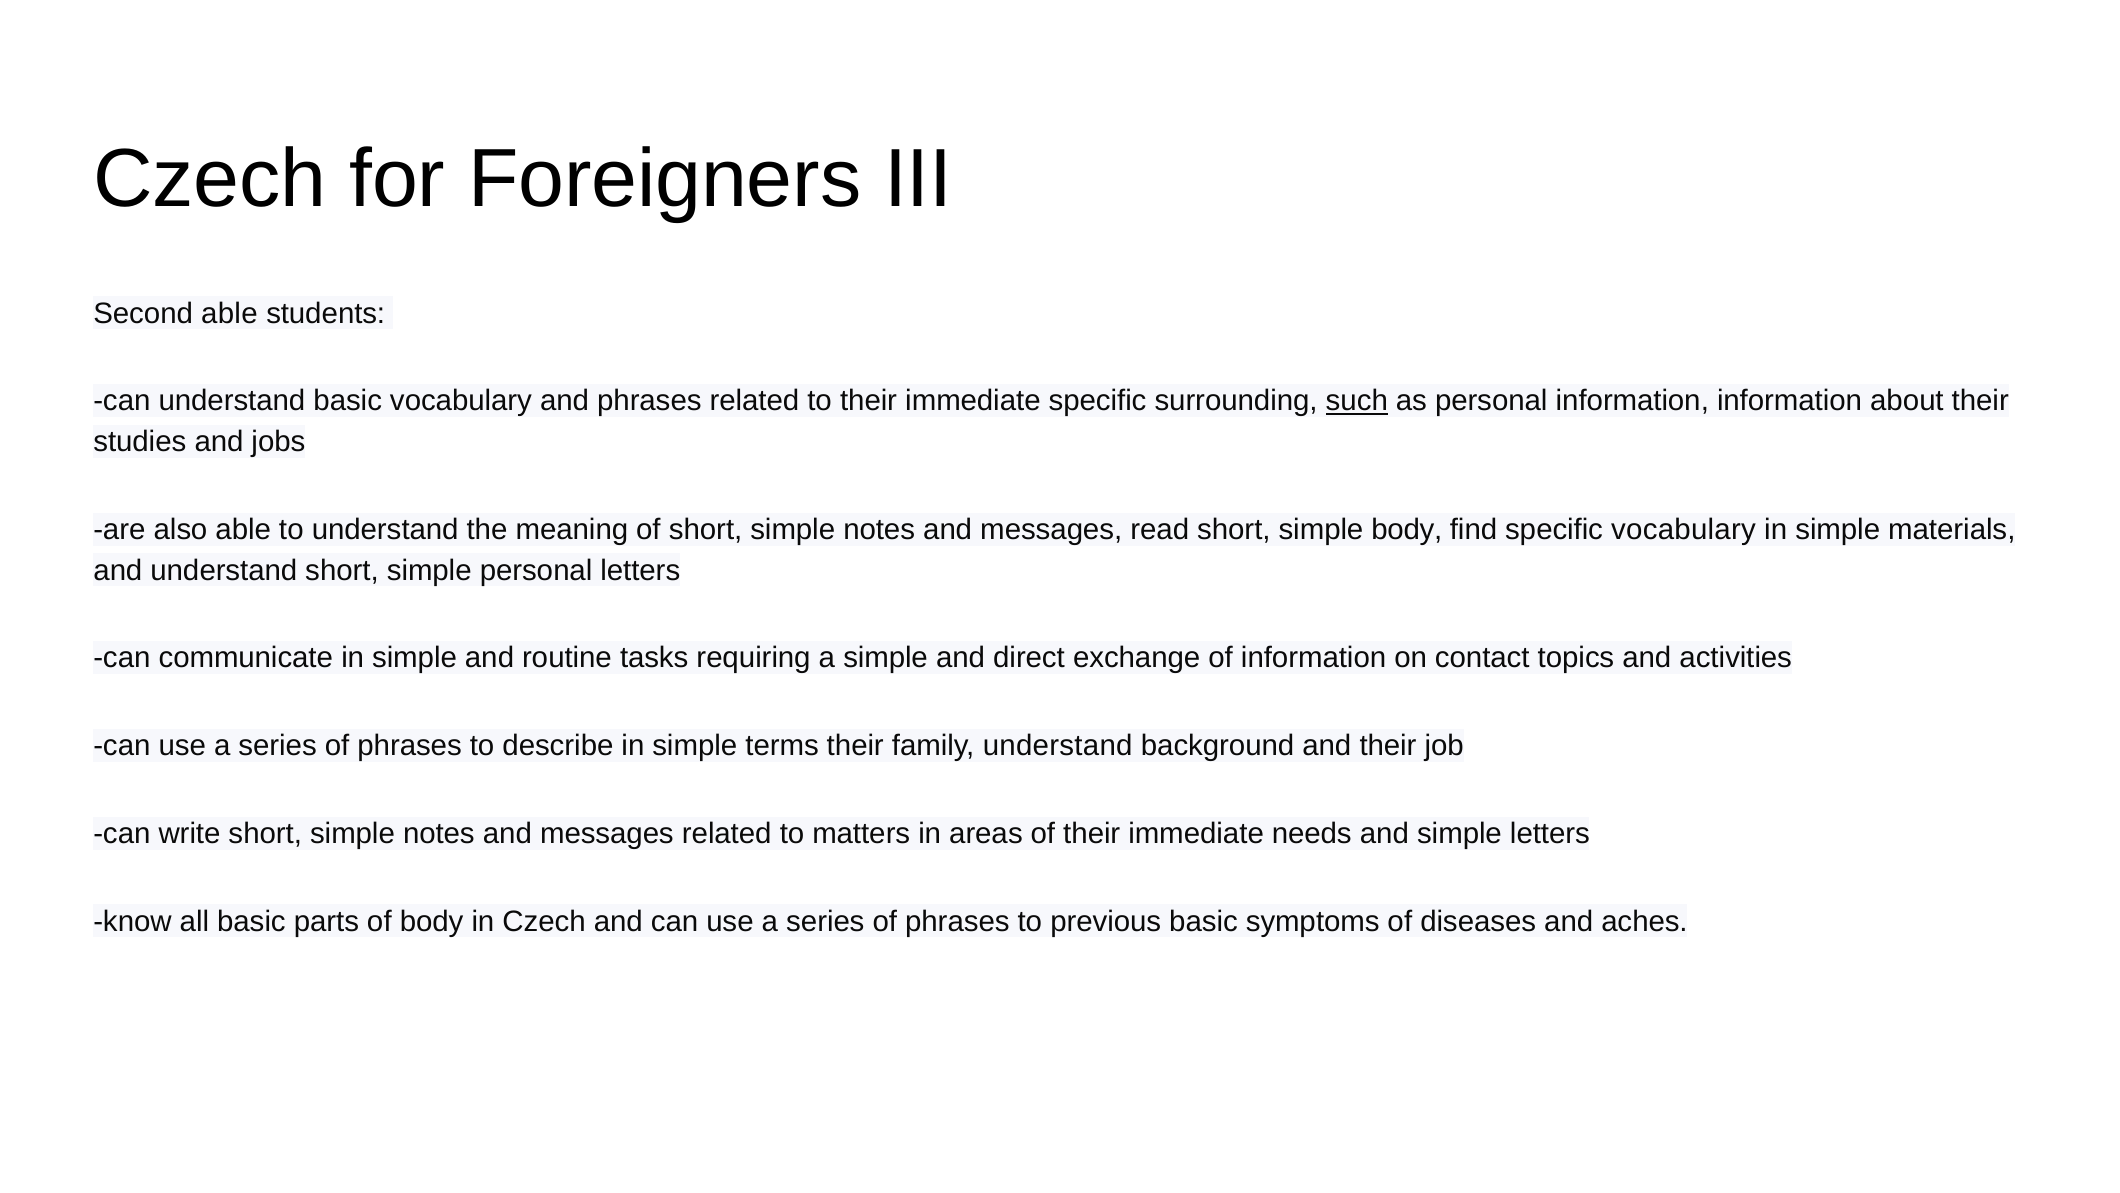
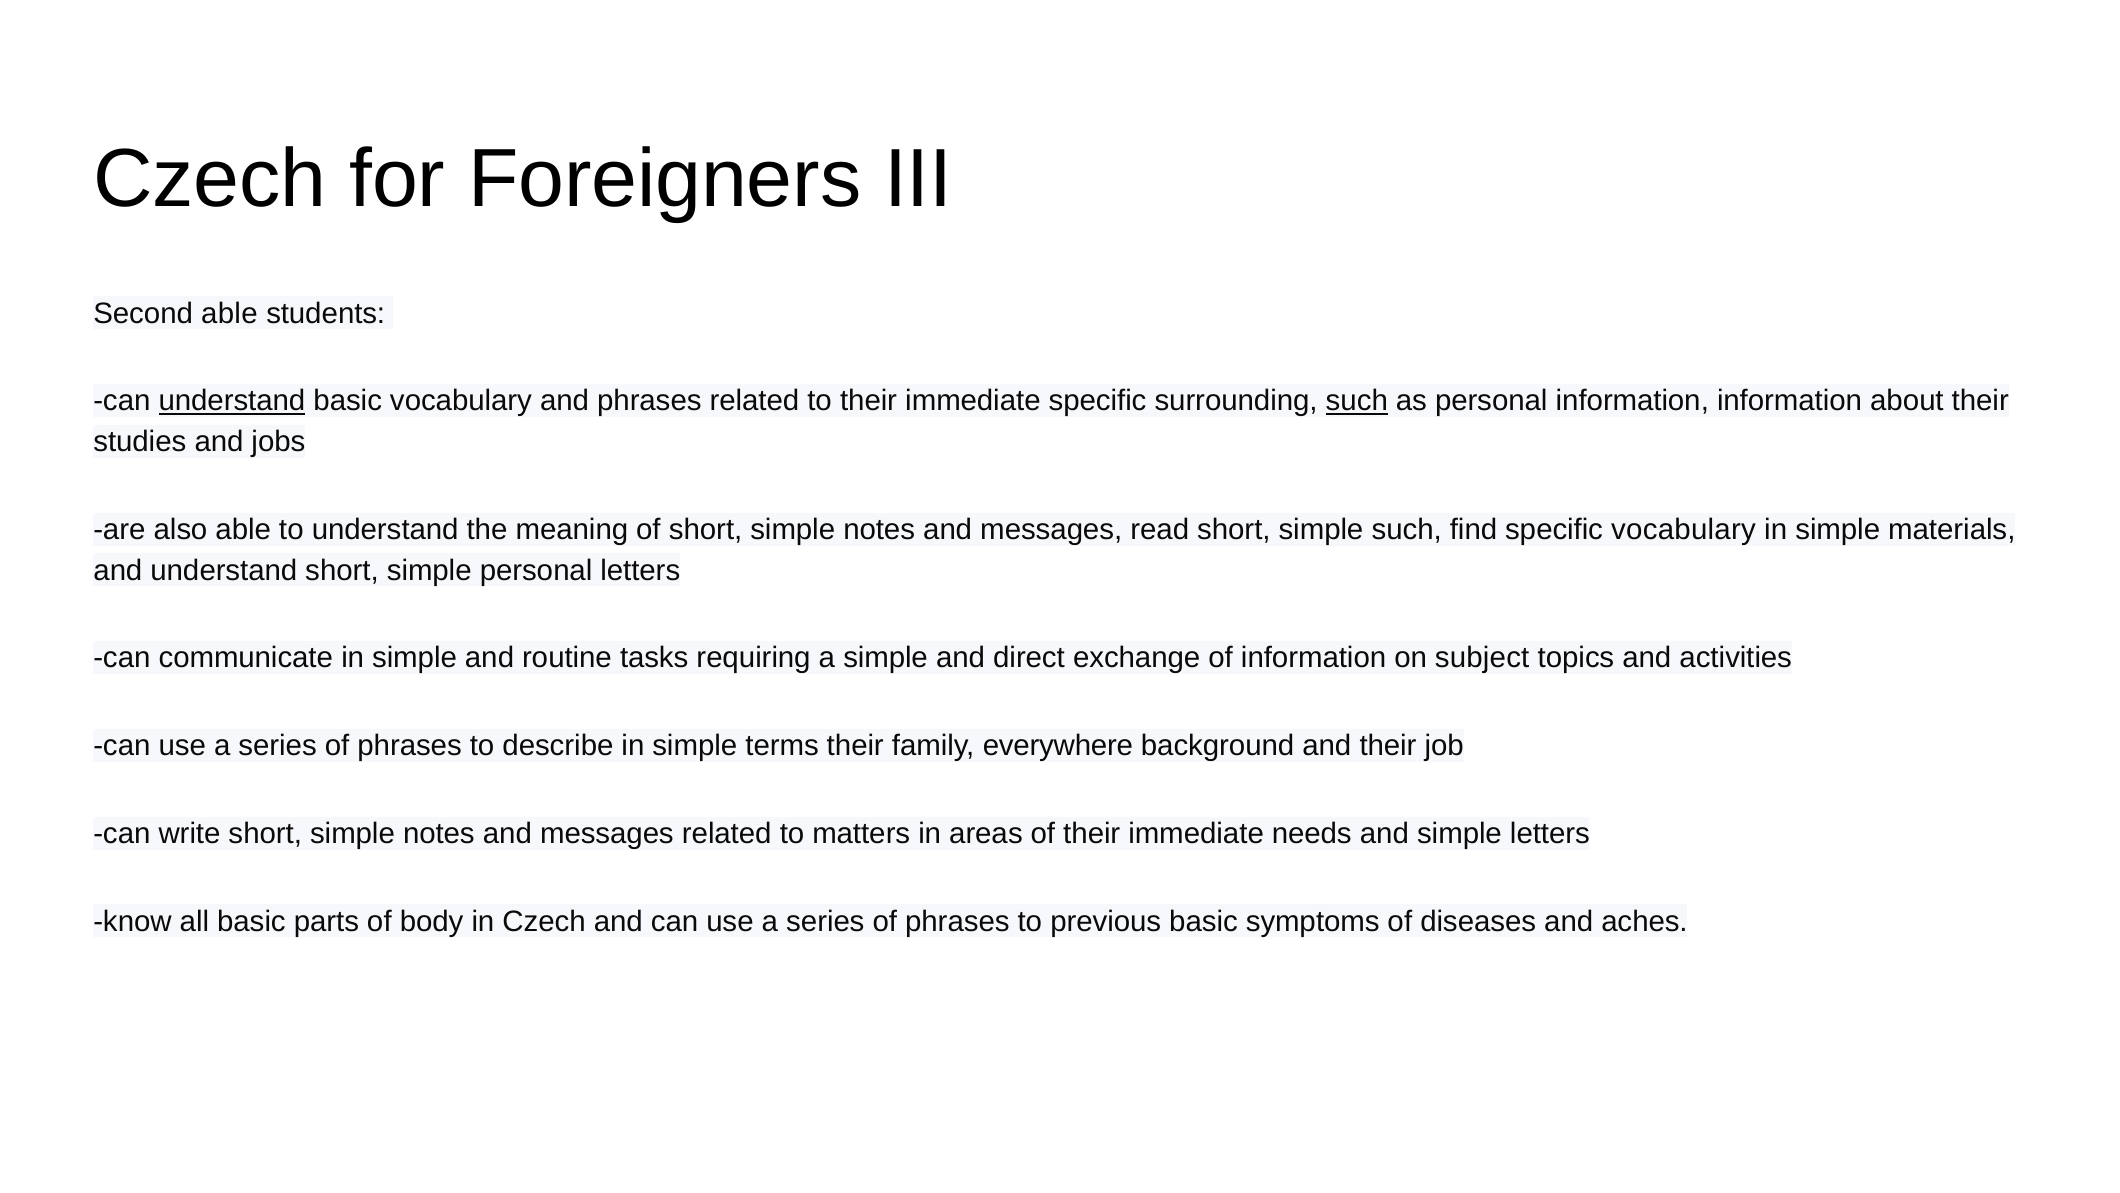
understand at (232, 401) underline: none -> present
simple body: body -> such
contact: contact -> subject
family understand: understand -> everywhere
